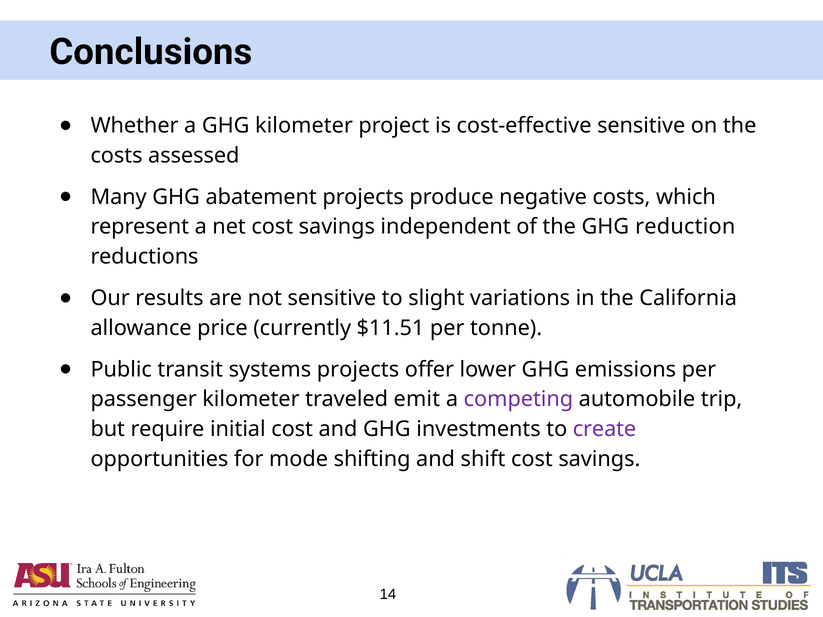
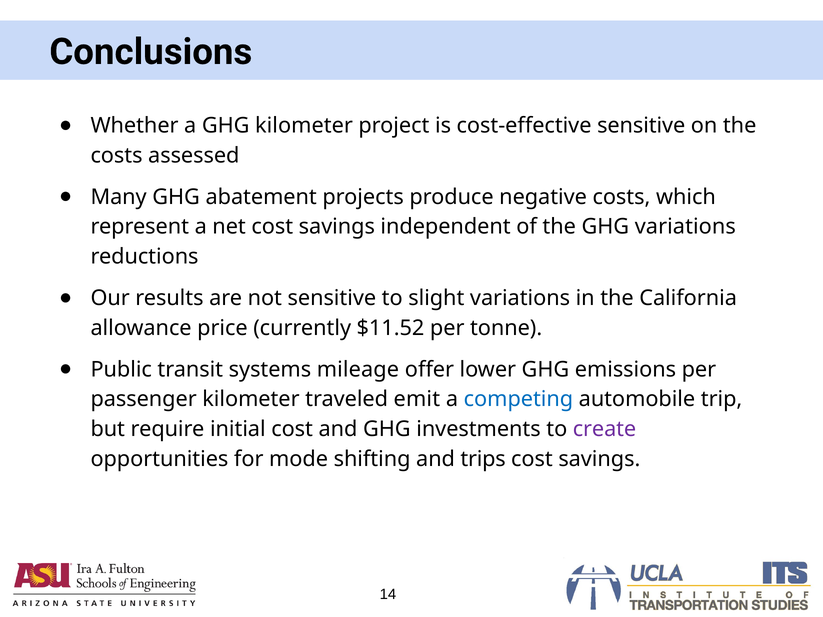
GHG reduction: reduction -> variations
$11.51: $11.51 -> $11.52
systems projects: projects -> mileage
competing colour: purple -> blue
shift: shift -> trips
